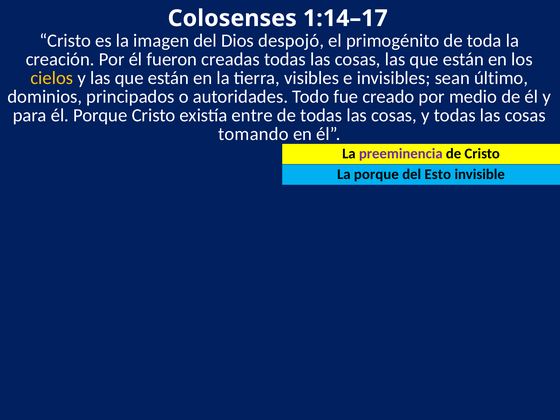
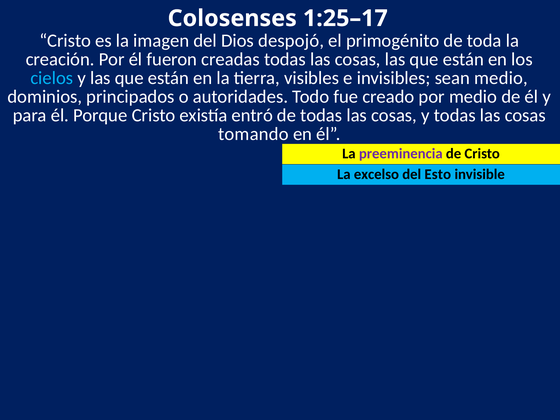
1:14–17: 1:14–17 -> 1:25–17
cielos colour: yellow -> light blue
sean último: último -> medio
entre: entre -> entró
La porque: porque -> excelso
